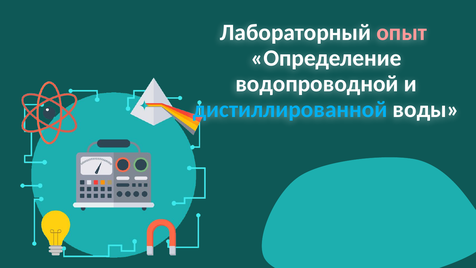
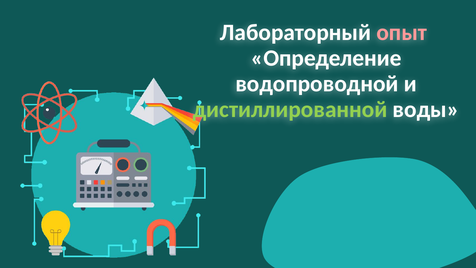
дистиллированной colour: light blue -> light green
